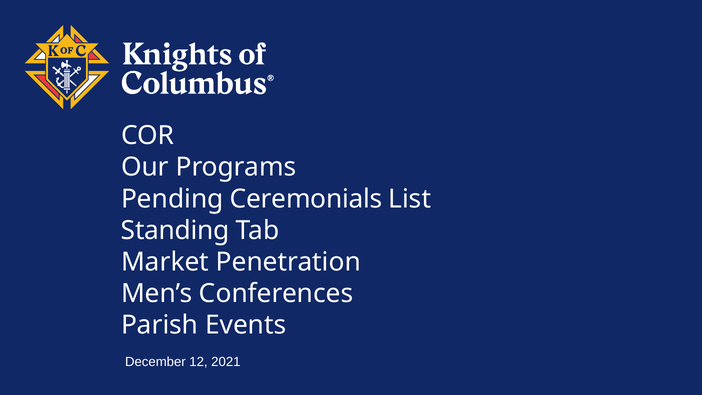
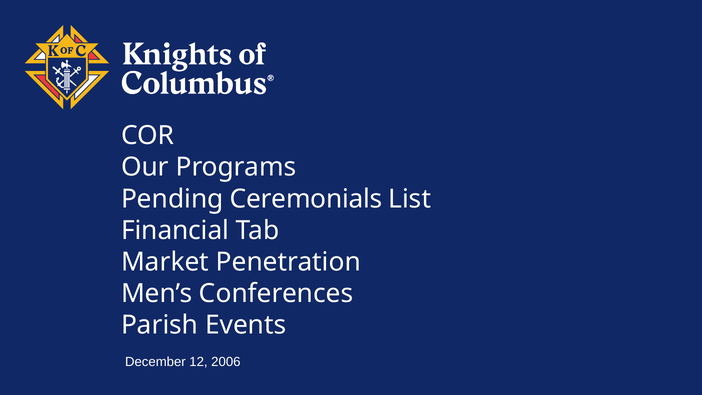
Standing: Standing -> Financial
2021: 2021 -> 2006
